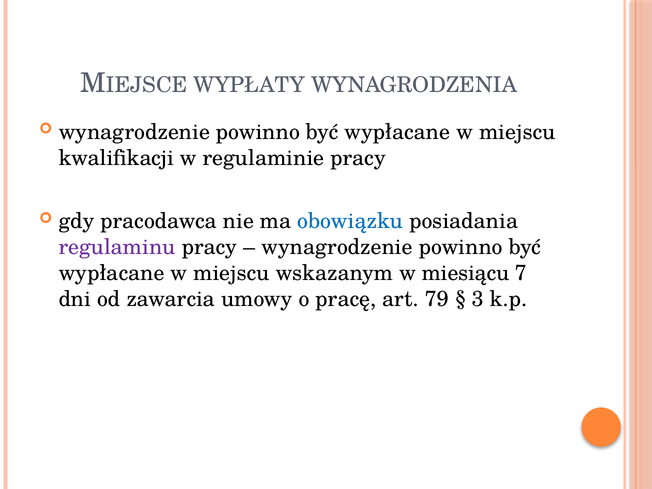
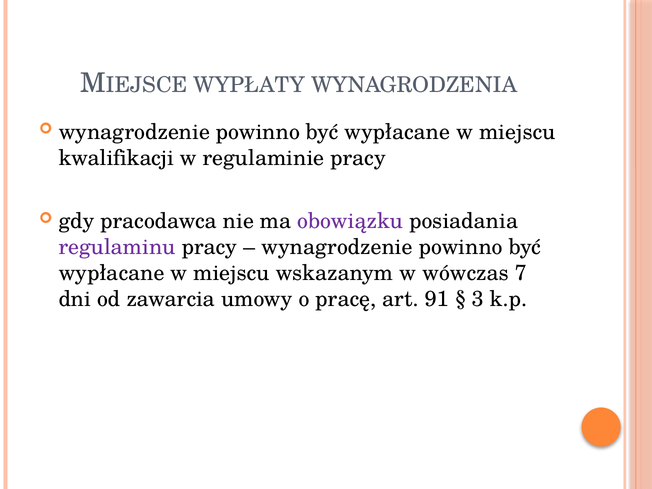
obowiązku colour: blue -> purple
miesiącu: miesiącu -> wówczas
79: 79 -> 91
